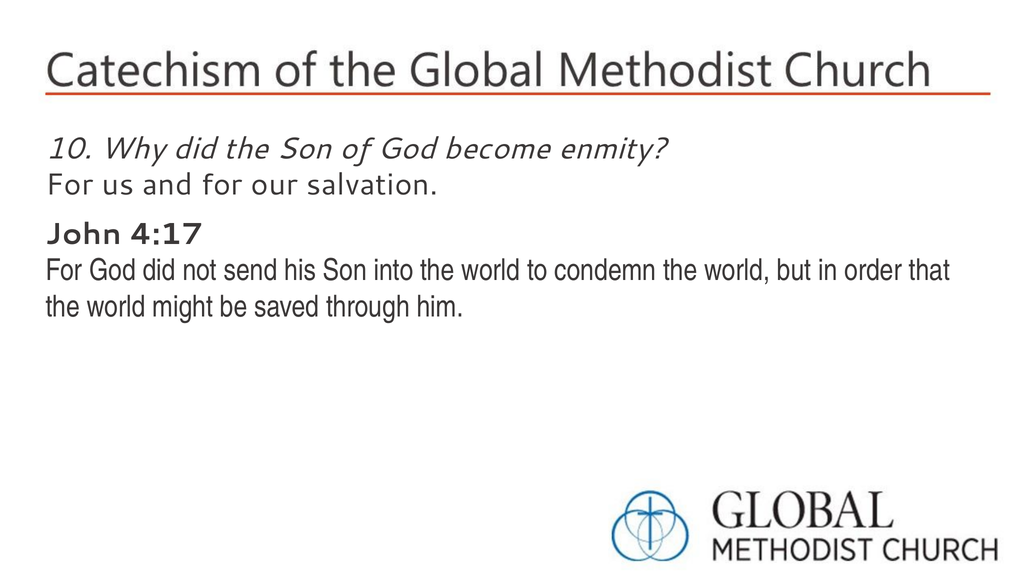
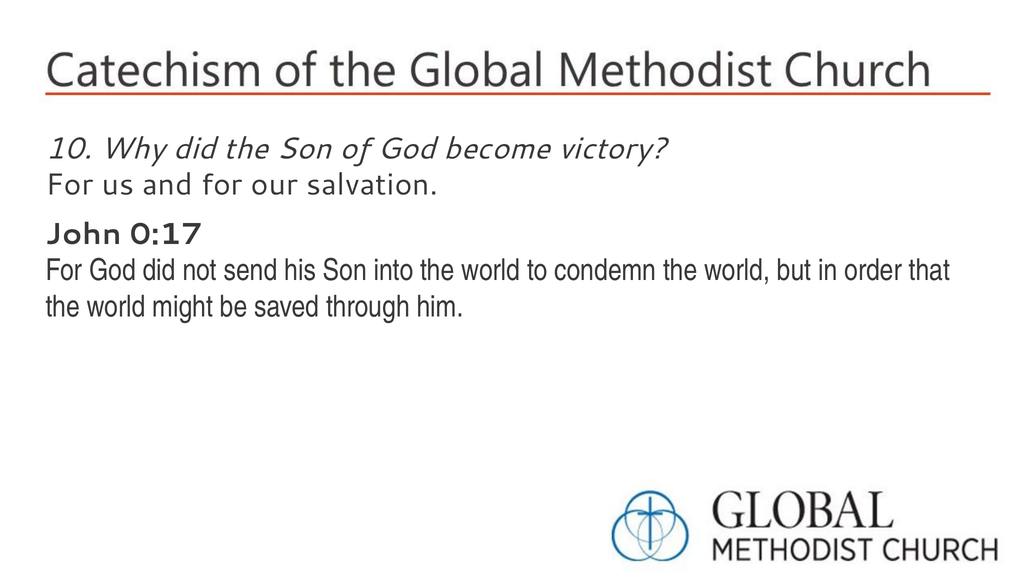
enmity: enmity -> victory
4:17: 4:17 -> 0:17
